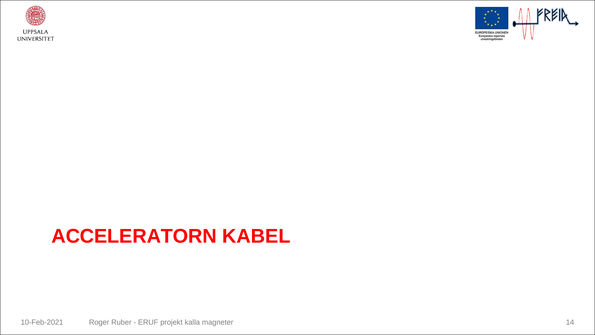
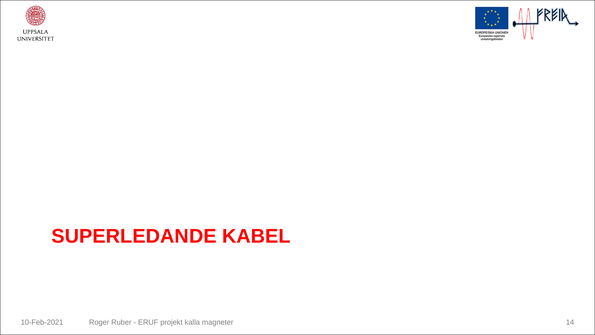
ACCELERATORN: ACCELERATORN -> SUPERLEDANDE
